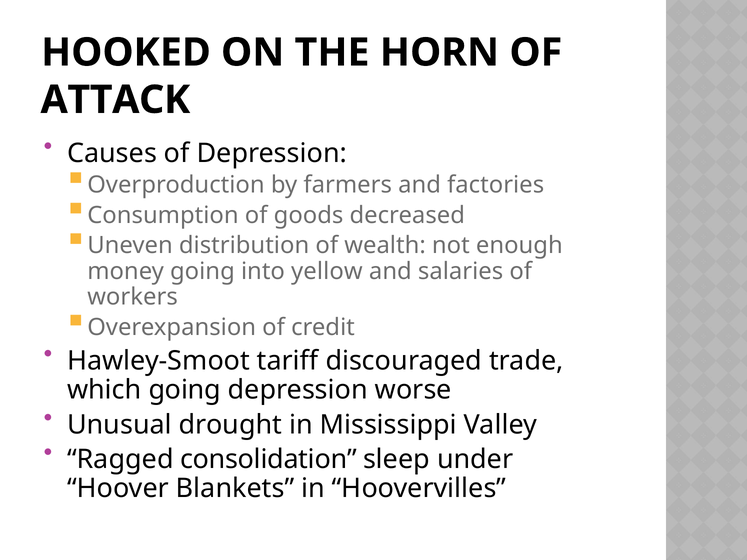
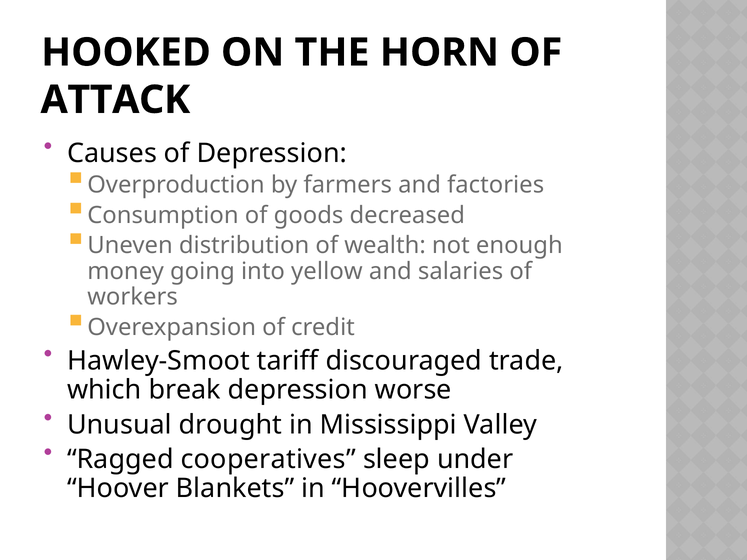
which going: going -> break
consolidation: consolidation -> cooperatives
